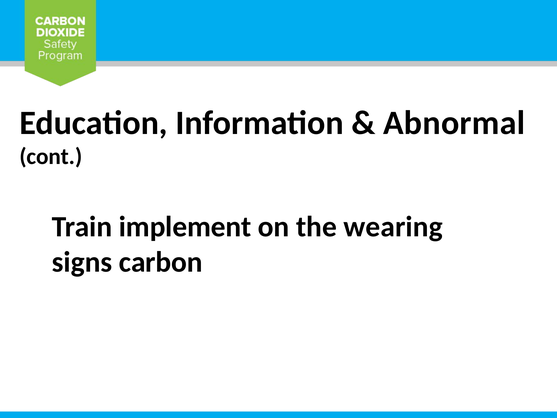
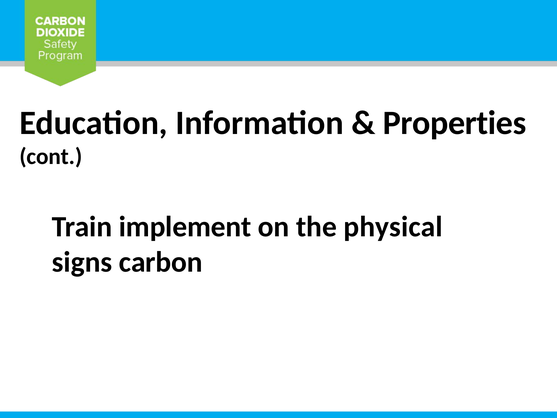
Abnormal: Abnormal -> Properties
wearing: wearing -> physical
